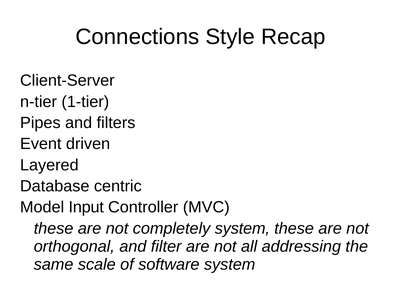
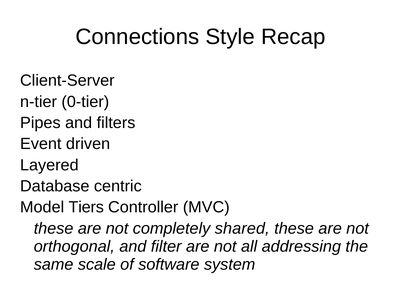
1-tier: 1-tier -> 0-tier
Input: Input -> Tiers
completely system: system -> shared
